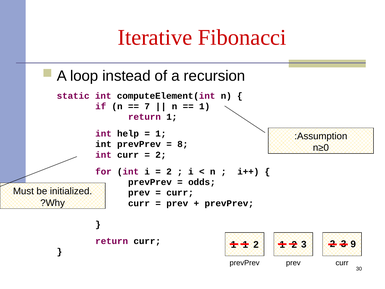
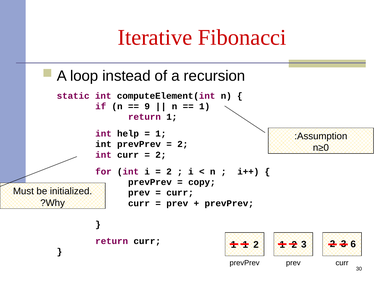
7: 7 -> 9
8 at (183, 144): 8 -> 2
odds: odds -> copy
9: 9 -> 6
